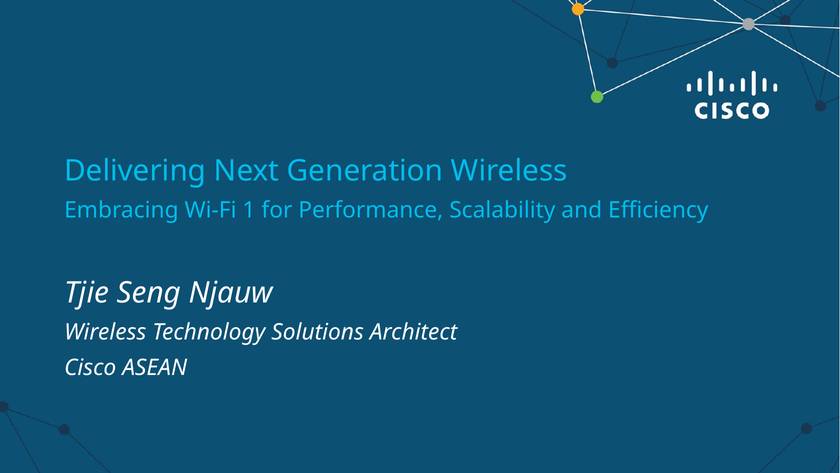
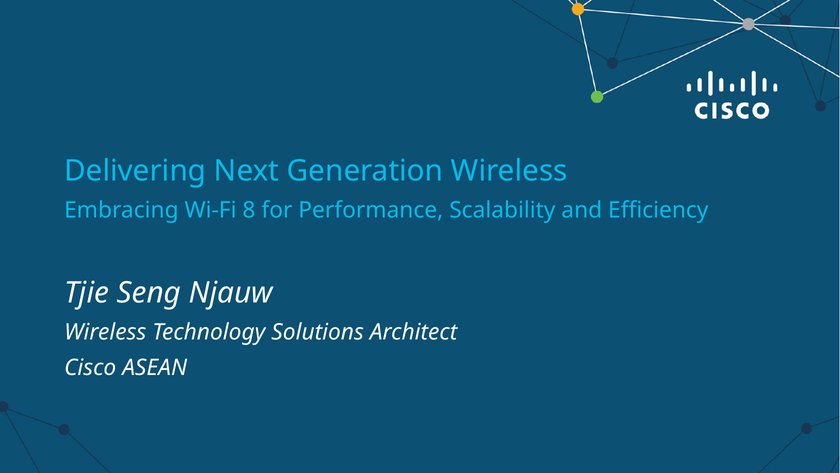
1: 1 -> 8
